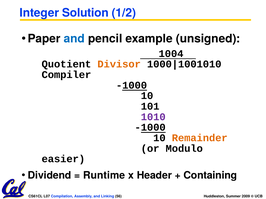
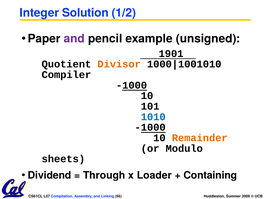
and at (74, 39) colour: blue -> purple
1004: 1004 -> 1901
1010 colour: purple -> blue
easier: easier -> sheets
Runtime: Runtime -> Through
Header: Header -> Loader
